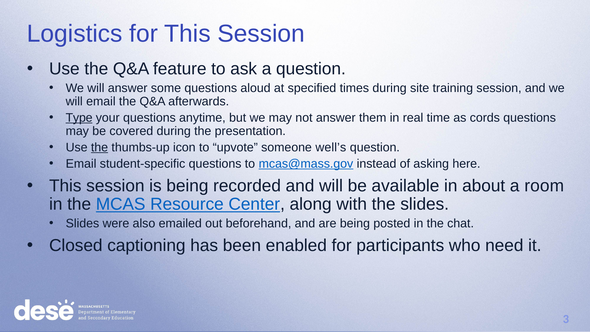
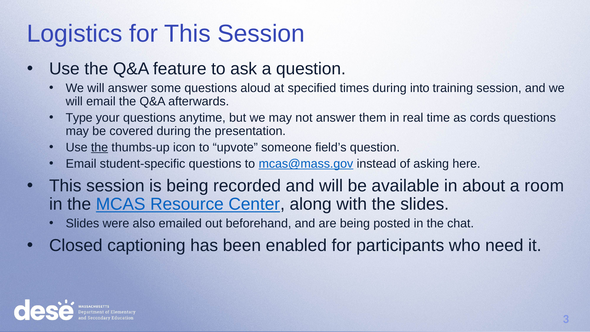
site: site -> into
Type underline: present -> none
well’s: well’s -> field’s
